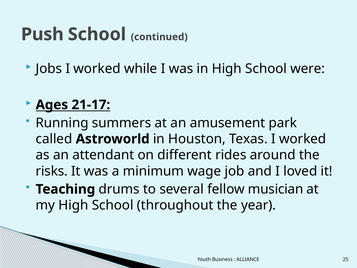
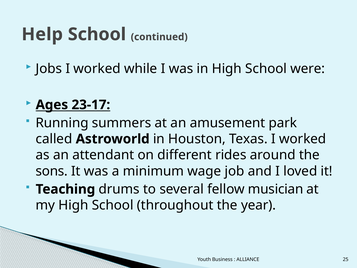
Push: Push -> Help
21-17: 21-17 -> 23-17
risks: risks -> sons
